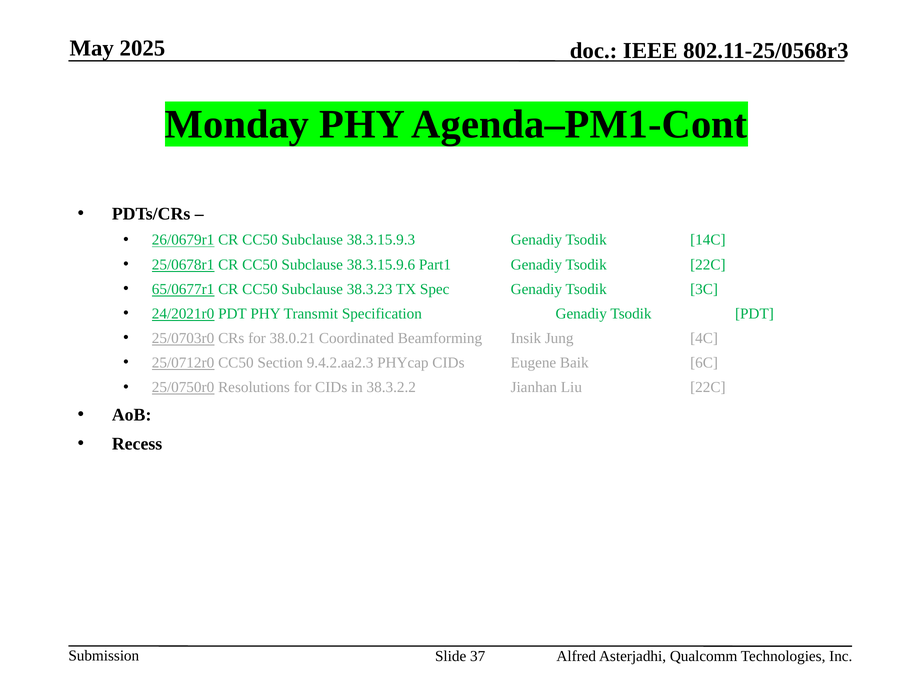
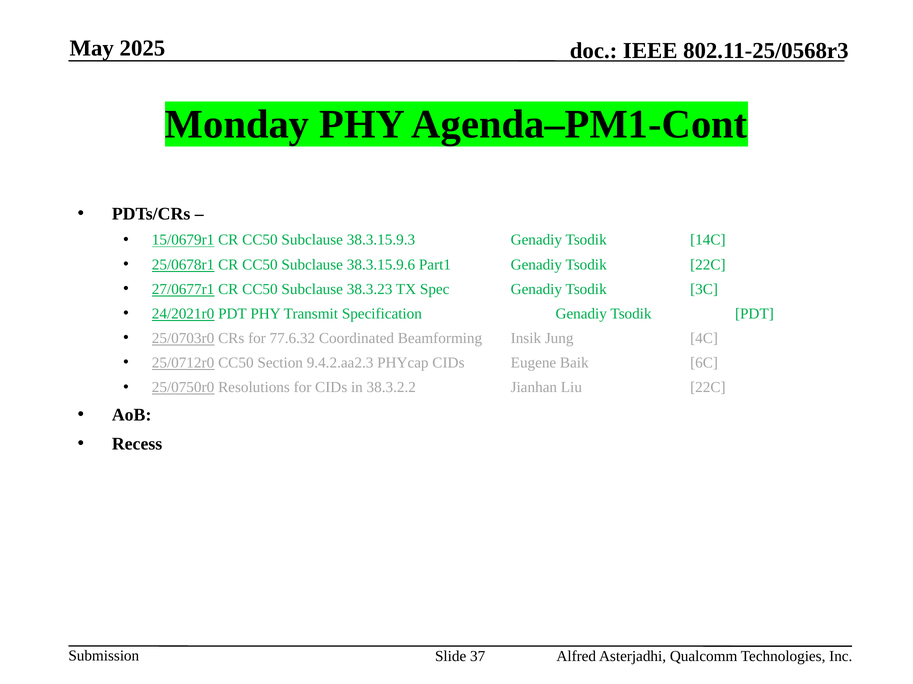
26/0679r1: 26/0679r1 -> 15/0679r1
65/0677r1: 65/0677r1 -> 27/0677r1
38.0.21: 38.0.21 -> 77.6.32
